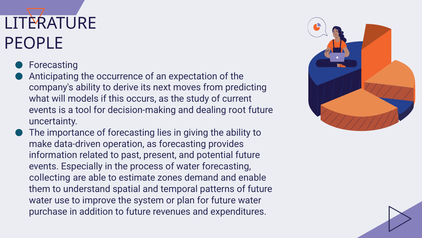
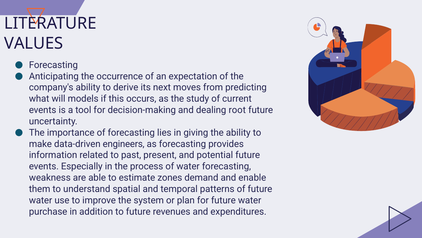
PEOPLE: PEOPLE -> VALUES
operation: operation -> engineers
collecting: collecting -> weakness
